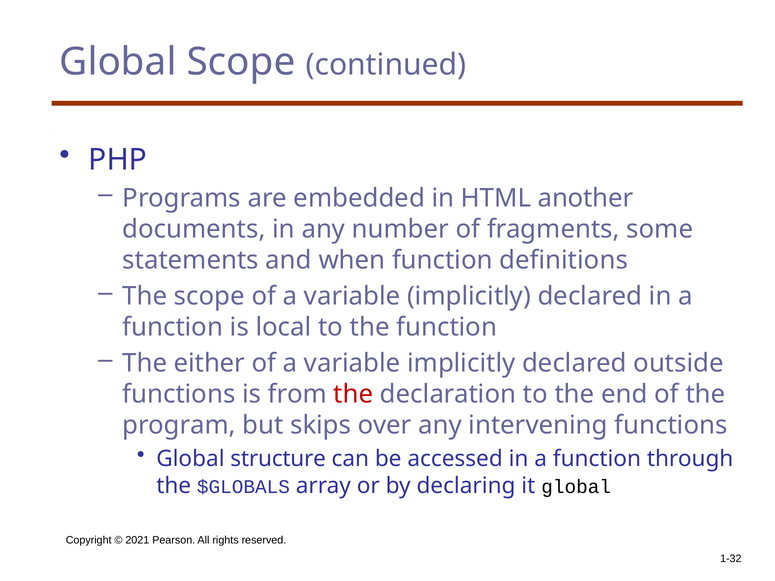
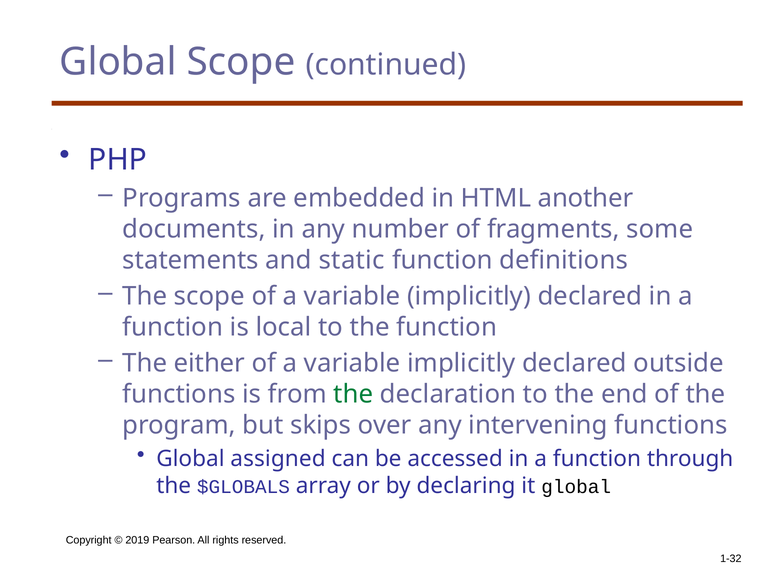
when: when -> static
the at (353, 394) colour: red -> green
structure: structure -> assigned
2021: 2021 -> 2019
